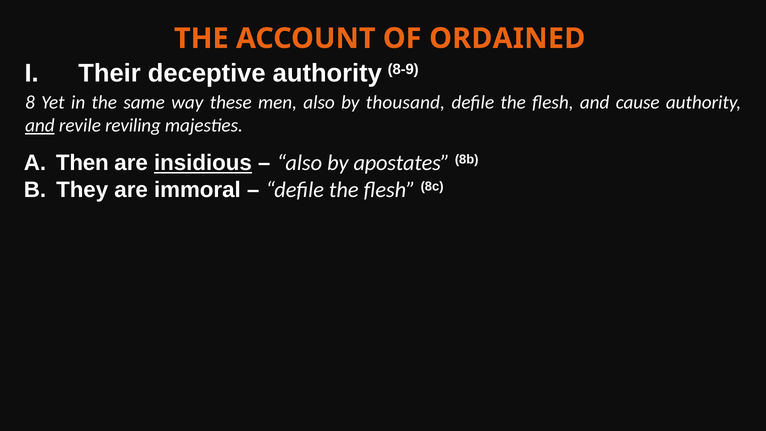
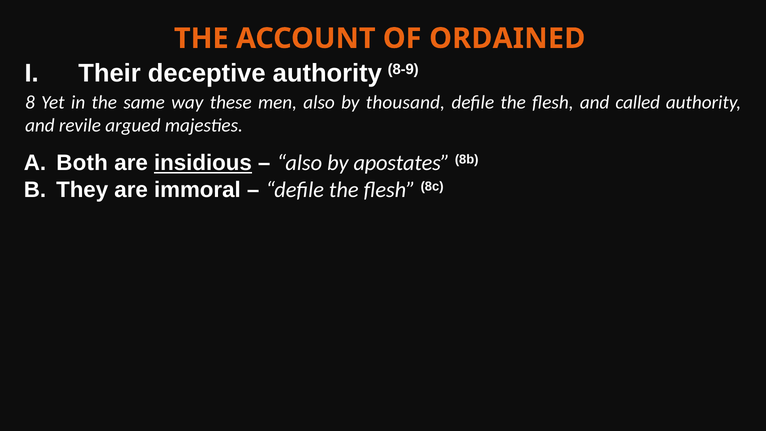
cause: cause -> called
and at (40, 125) underline: present -> none
reviling: reviling -> argued
Then: Then -> Both
